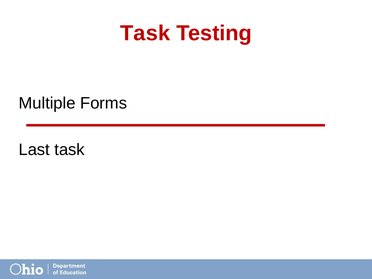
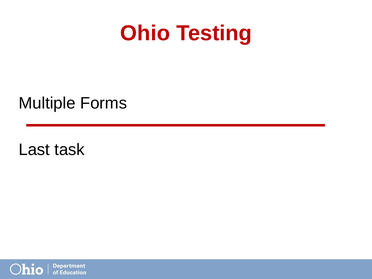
Task at (145, 33): Task -> Ohio
